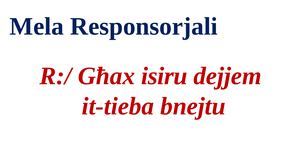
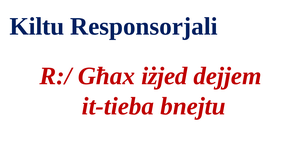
Mela: Mela -> Kiltu
isiru: isiru -> iżjed
